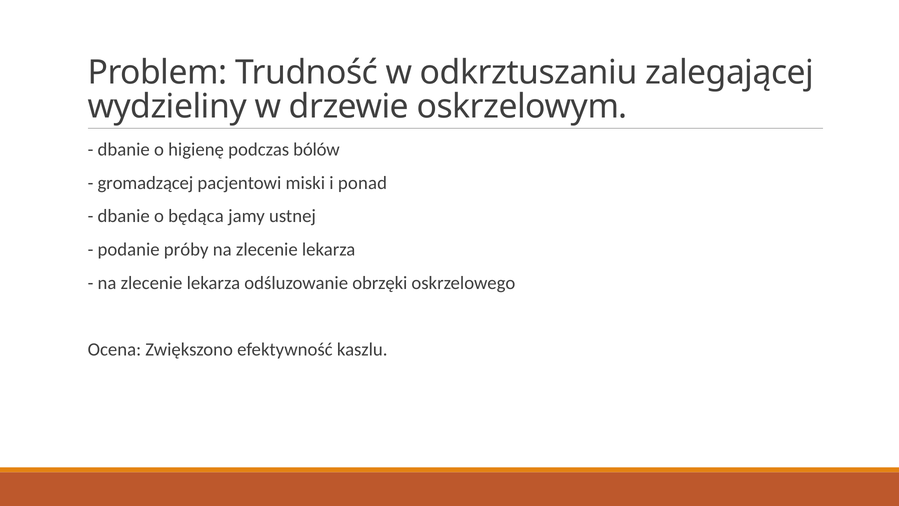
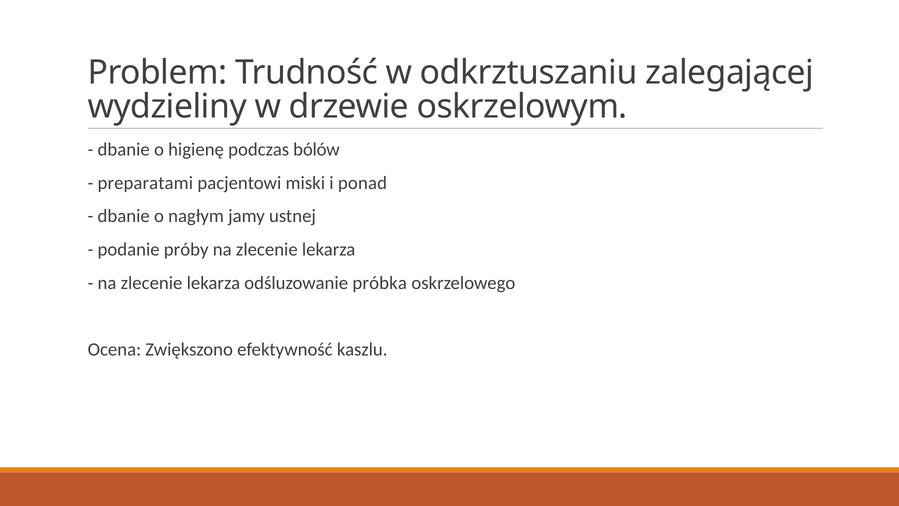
gromadzącej: gromadzącej -> preparatami
będąca: będąca -> nagłym
obrzęki: obrzęki -> próbka
